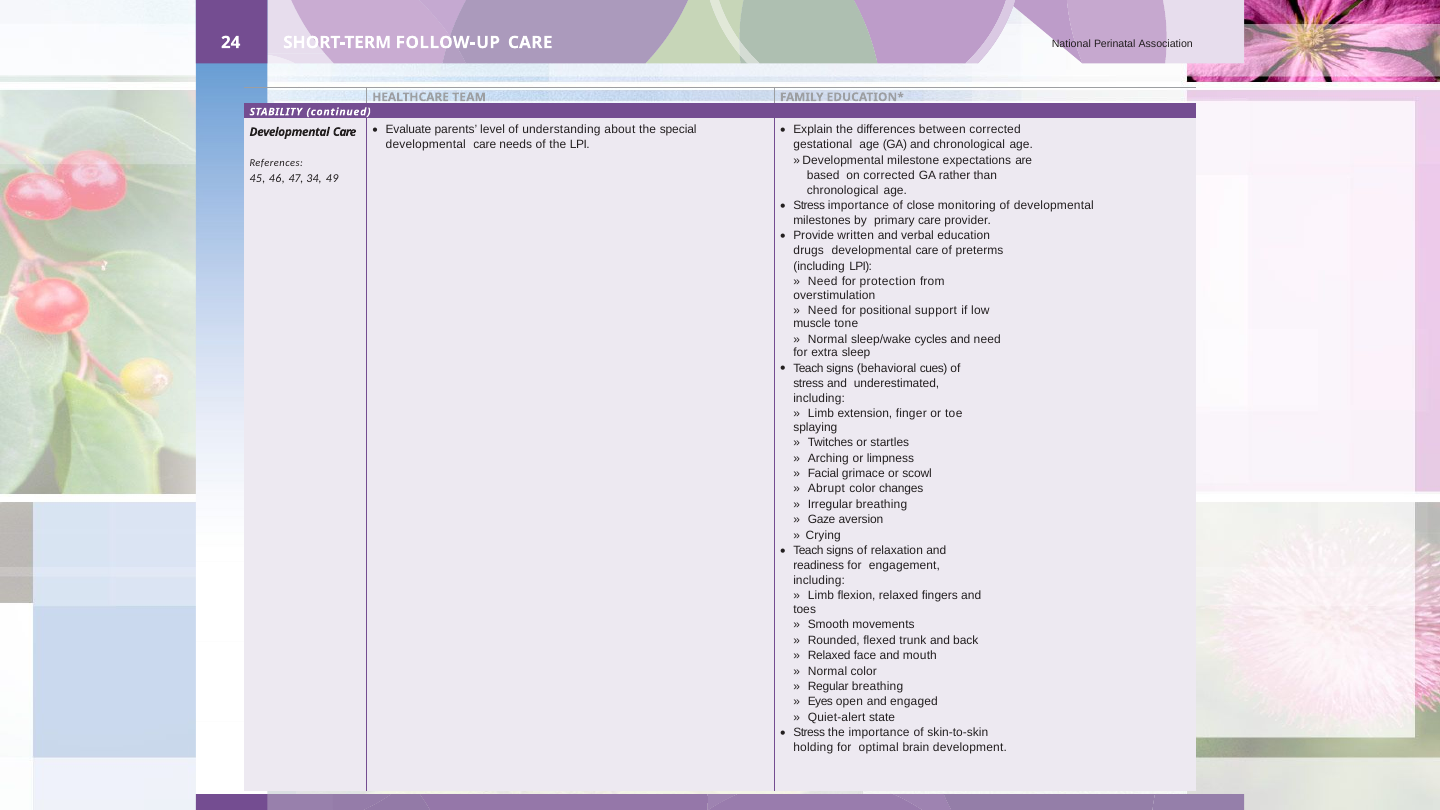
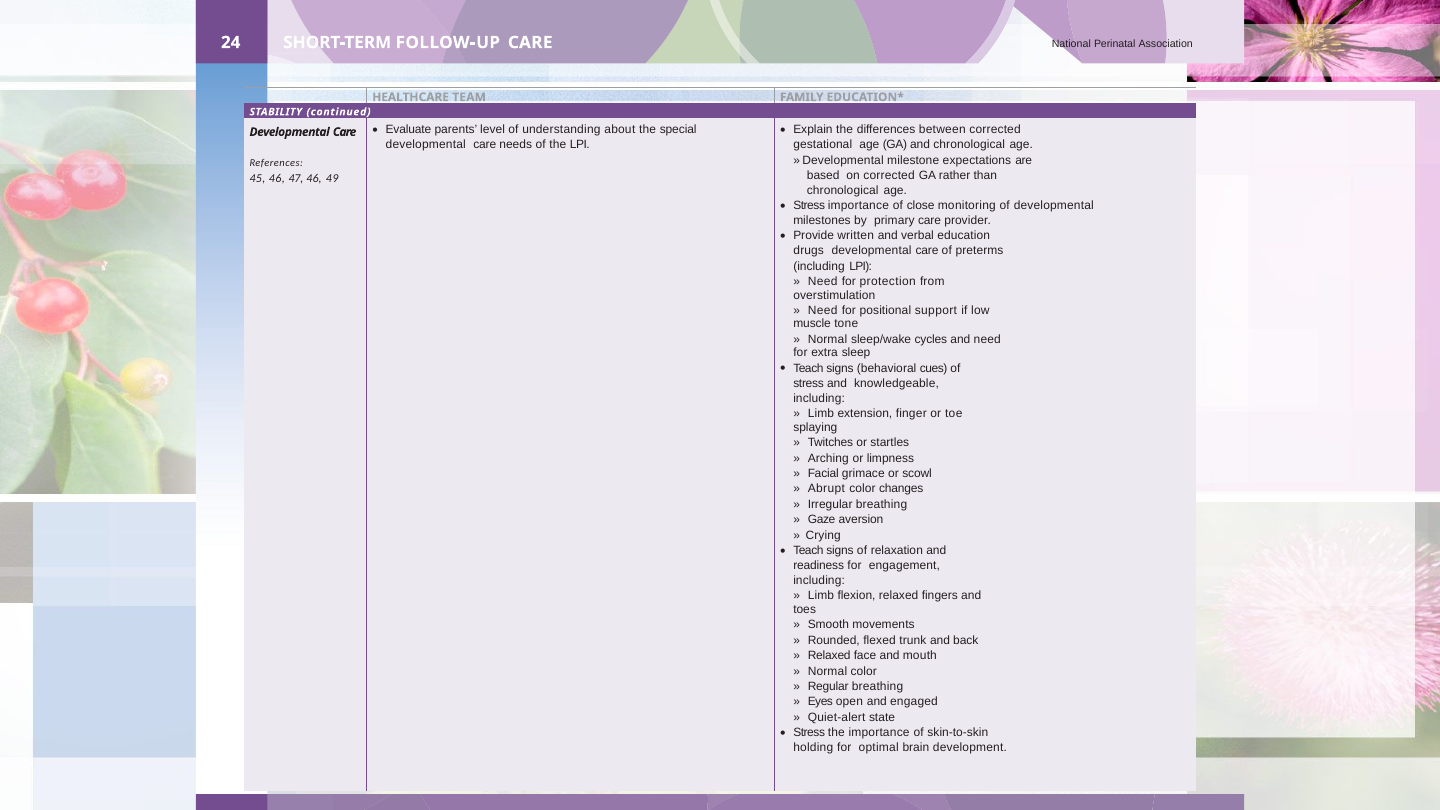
47 34: 34 -> 46
underestimated: underestimated -> knowledgeable
